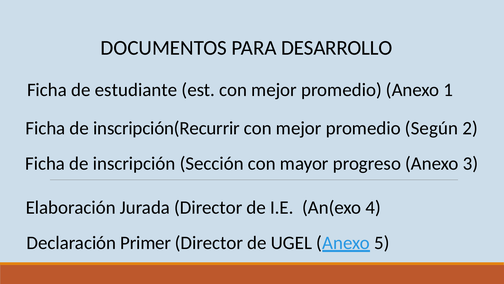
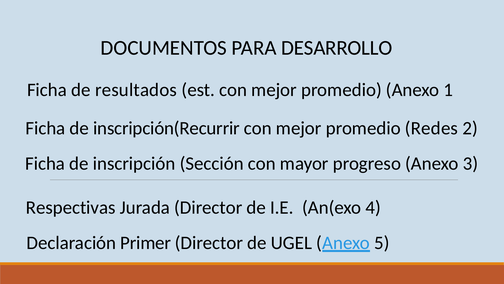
estudiante: estudiante -> resultados
Según: Según -> Redes
Elaboración: Elaboración -> Respectivas
